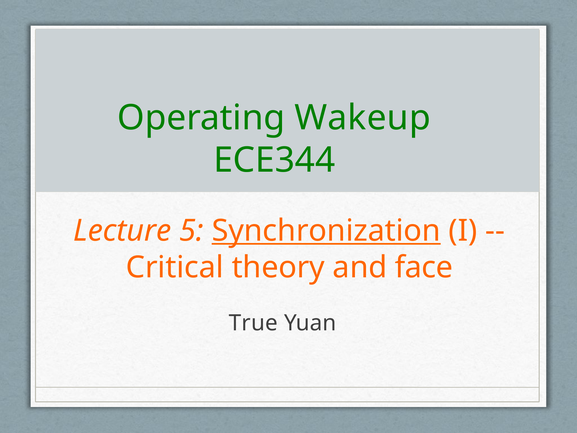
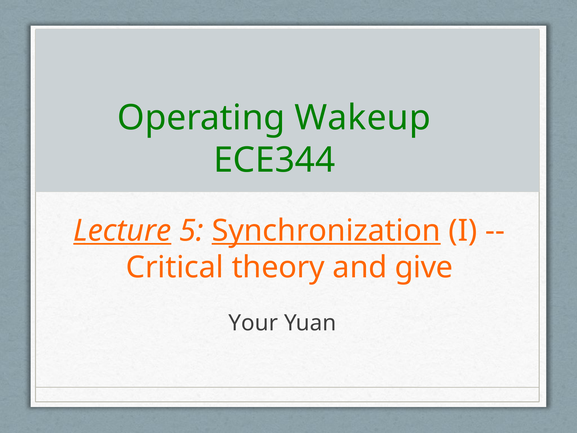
Lecture underline: none -> present
face: face -> give
True: True -> Your
